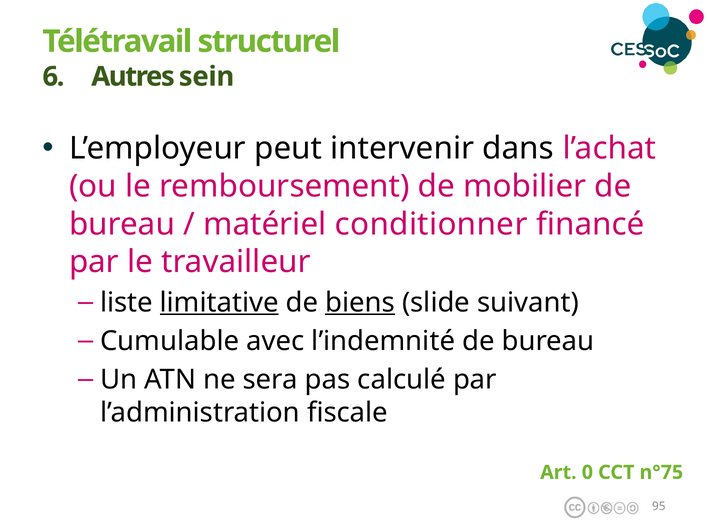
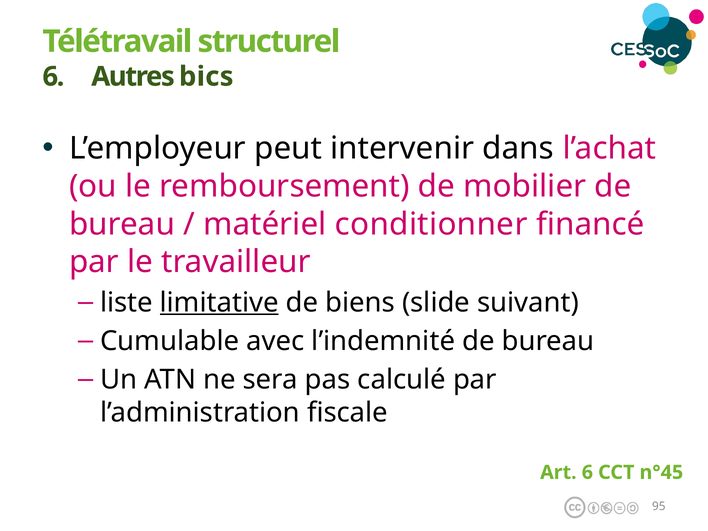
sein: sein -> bics
biens underline: present -> none
Art 0: 0 -> 6
n°75: n°75 -> n°45
